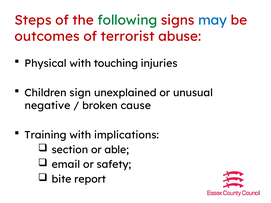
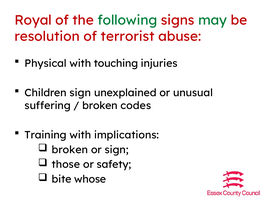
Steps: Steps -> Royal
may colour: blue -> green
outcomes: outcomes -> resolution
negative: negative -> suffering
cause: cause -> codes
section at (70, 150): section -> broken
or able: able -> sign
email: email -> those
report: report -> whose
